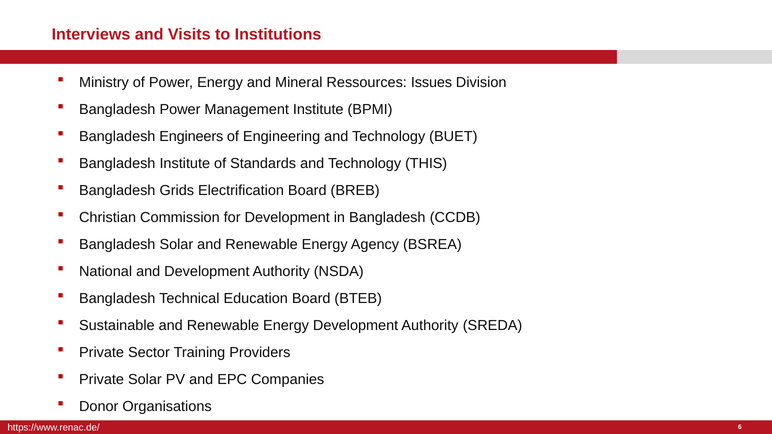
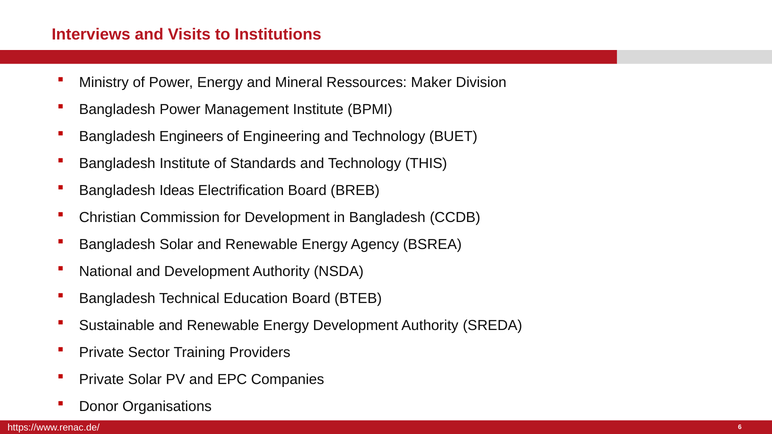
Issues: Issues -> Maker
Grids: Grids -> Ideas
